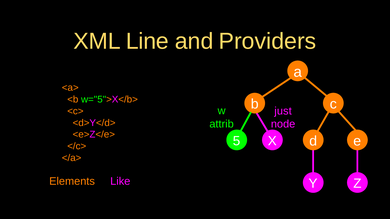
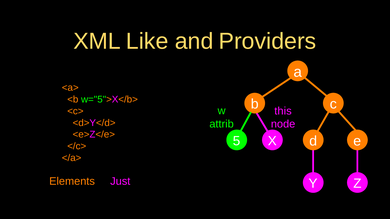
Line: Line -> Like
just: just -> this
Like: Like -> Just
